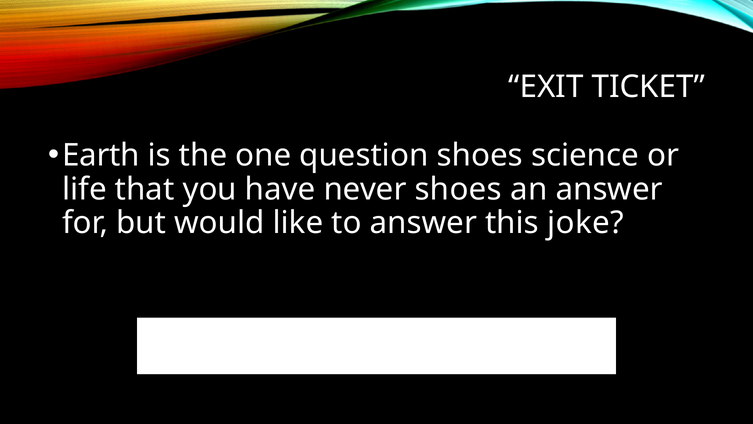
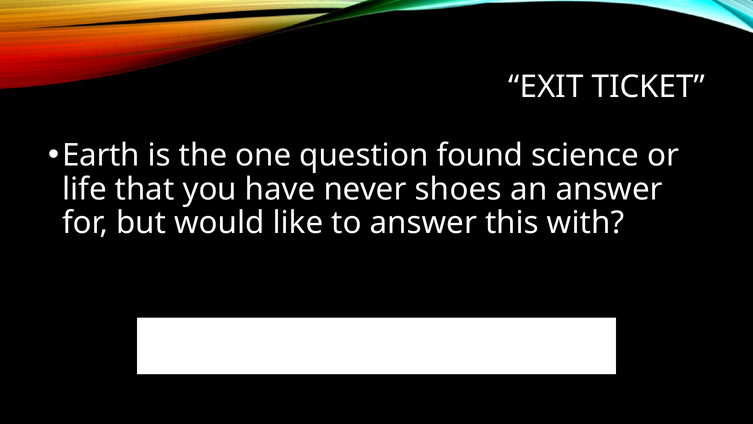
question shoes: shoes -> found
joke: joke -> with
